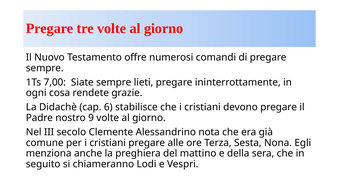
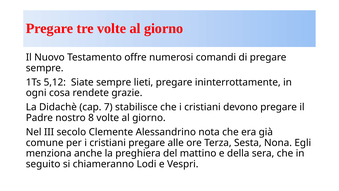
7,00: 7,00 -> 5,12
6: 6 -> 7
9: 9 -> 8
